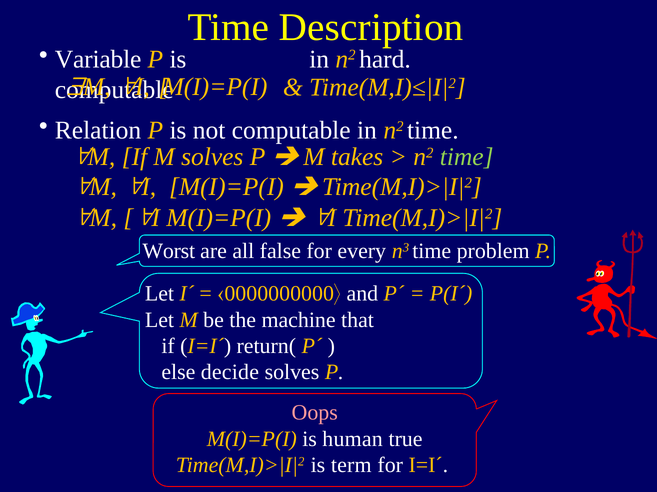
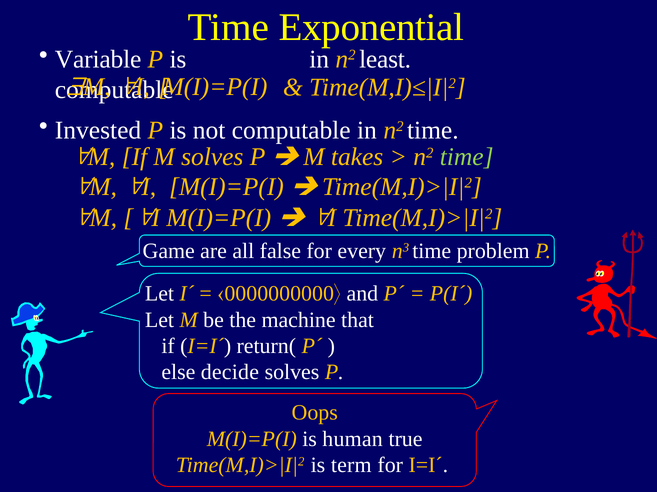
Description: Description -> Exponential
hard: hard -> least
Relation: Relation -> Invested
Worst: Worst -> Game
Oops colour: pink -> yellow
